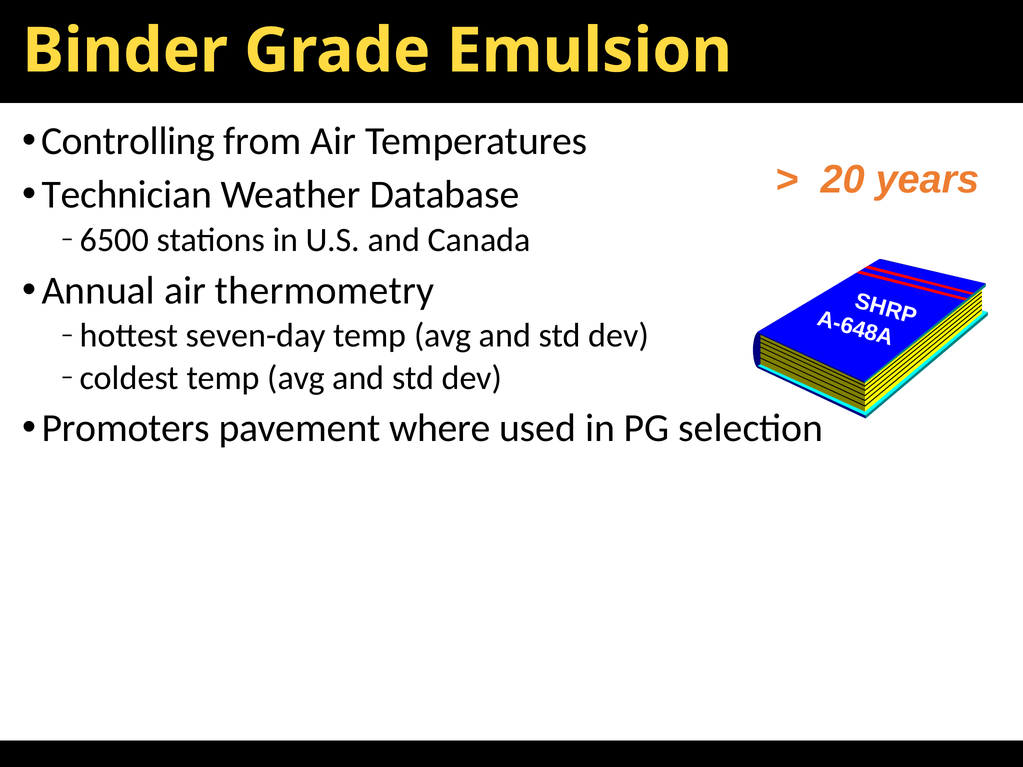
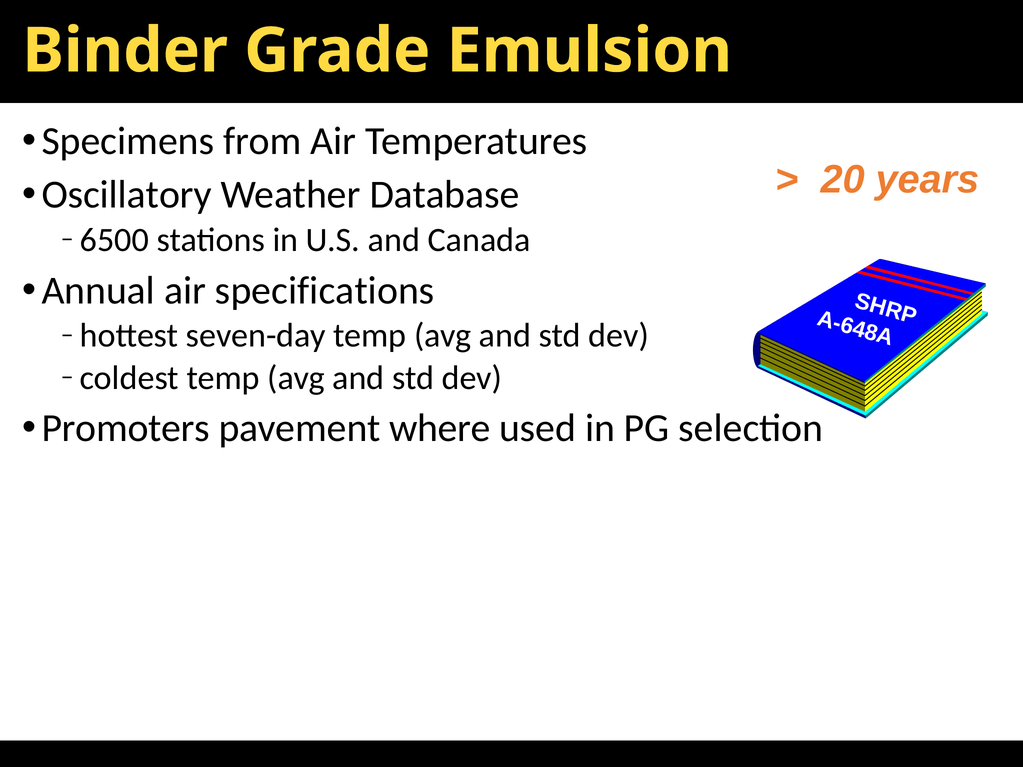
Controlling: Controlling -> Specimens
Technician: Technician -> Oscillatory
thermometry: thermometry -> specifications
